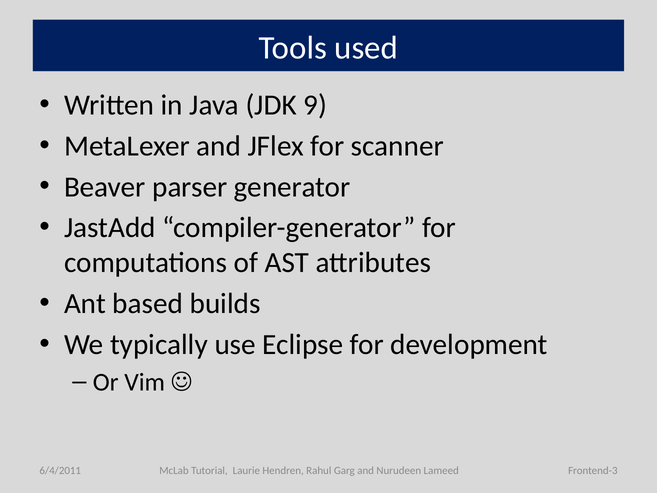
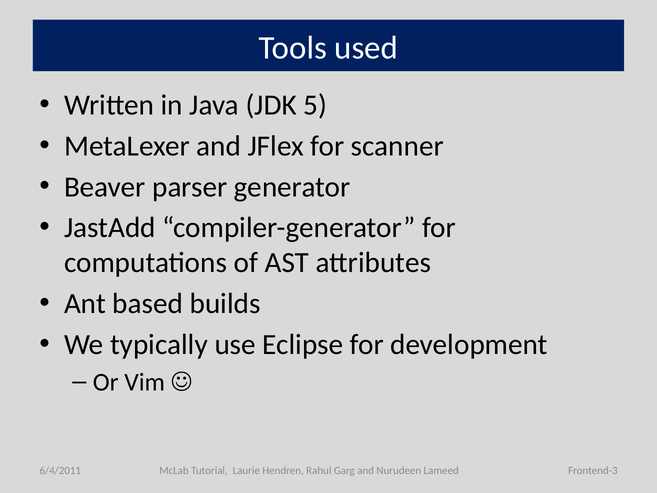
9: 9 -> 5
